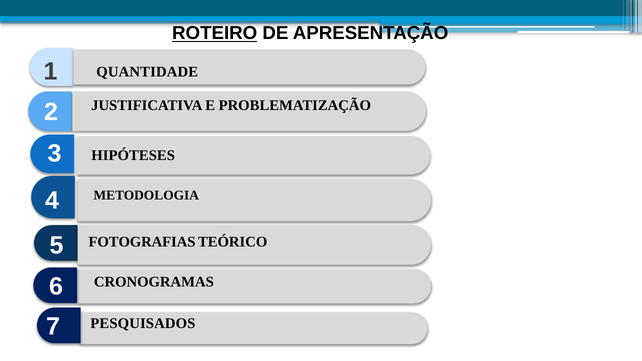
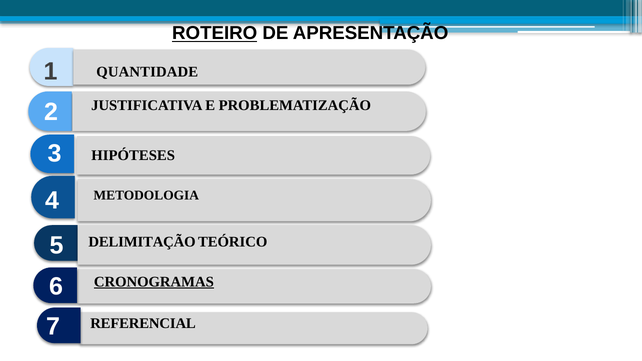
FOTOGRAFIAS: FOTOGRAFIAS -> DELIMITAÇÃO
CRONOGRAMAS underline: none -> present
PESQUISADOS: PESQUISADOS -> REFERENCIAL
